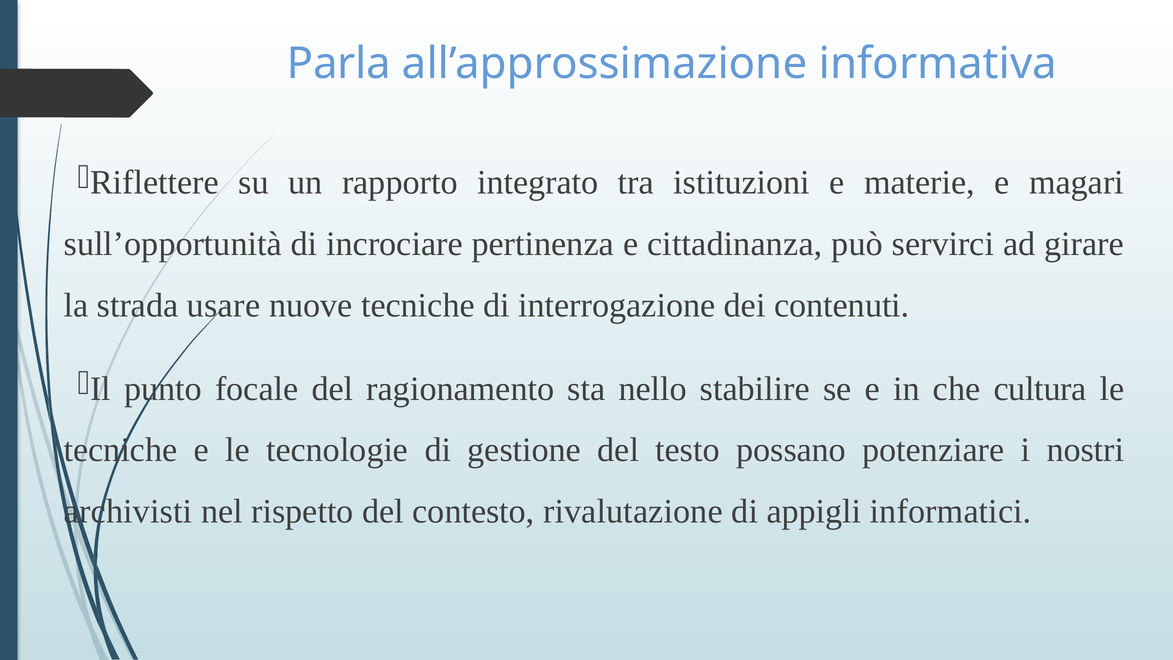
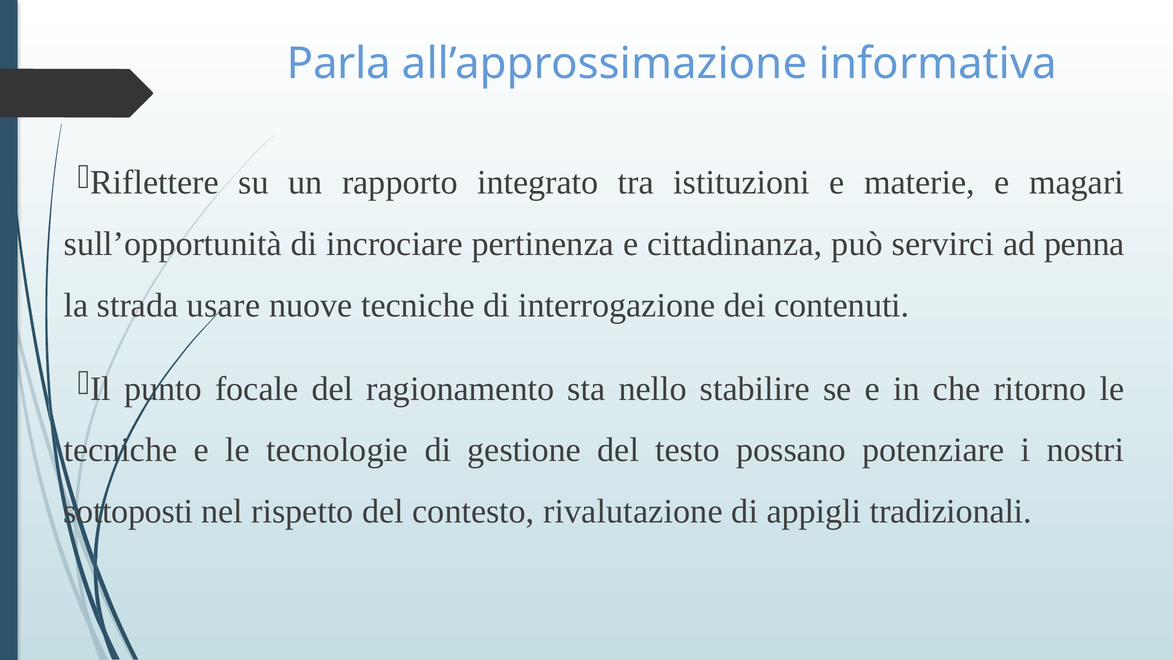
girare: girare -> penna
cultura: cultura -> ritorno
archivisti: archivisti -> sottoposti
informatici: informatici -> tradizionali
